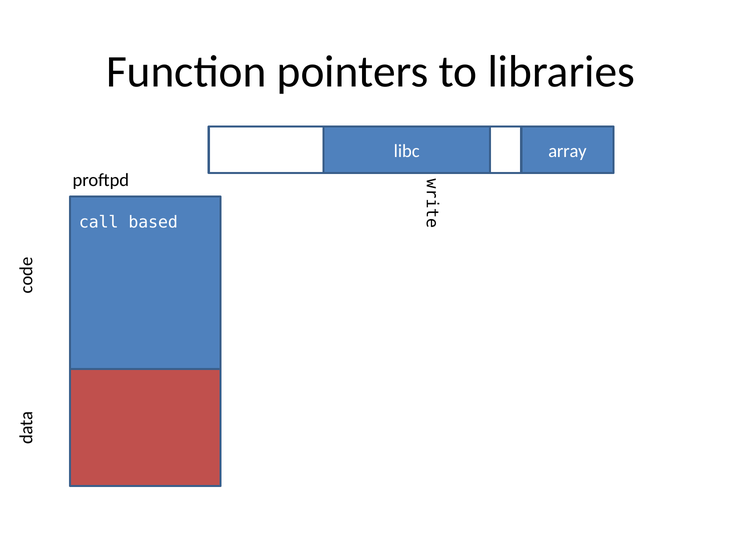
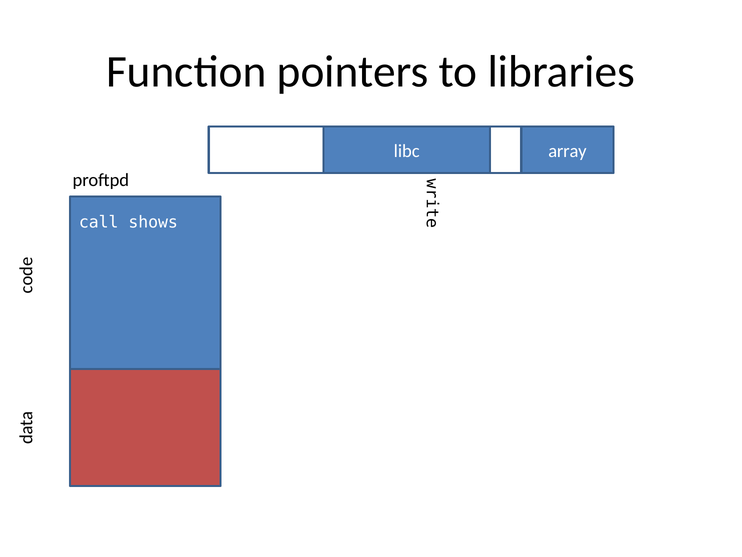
based: based -> shows
